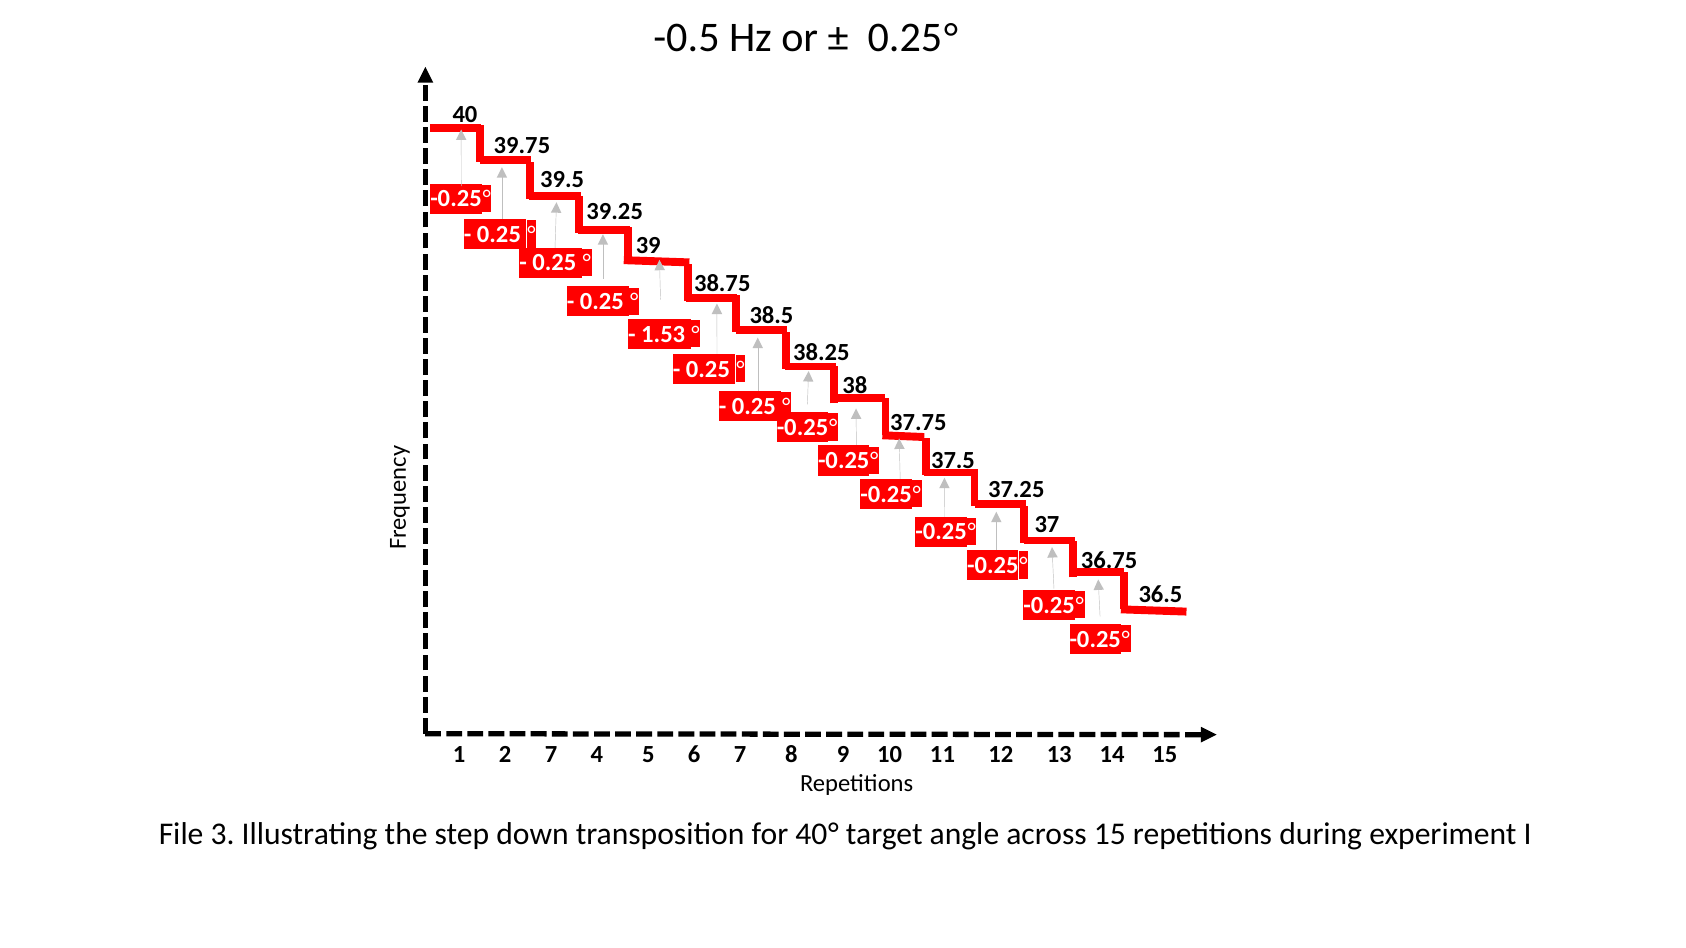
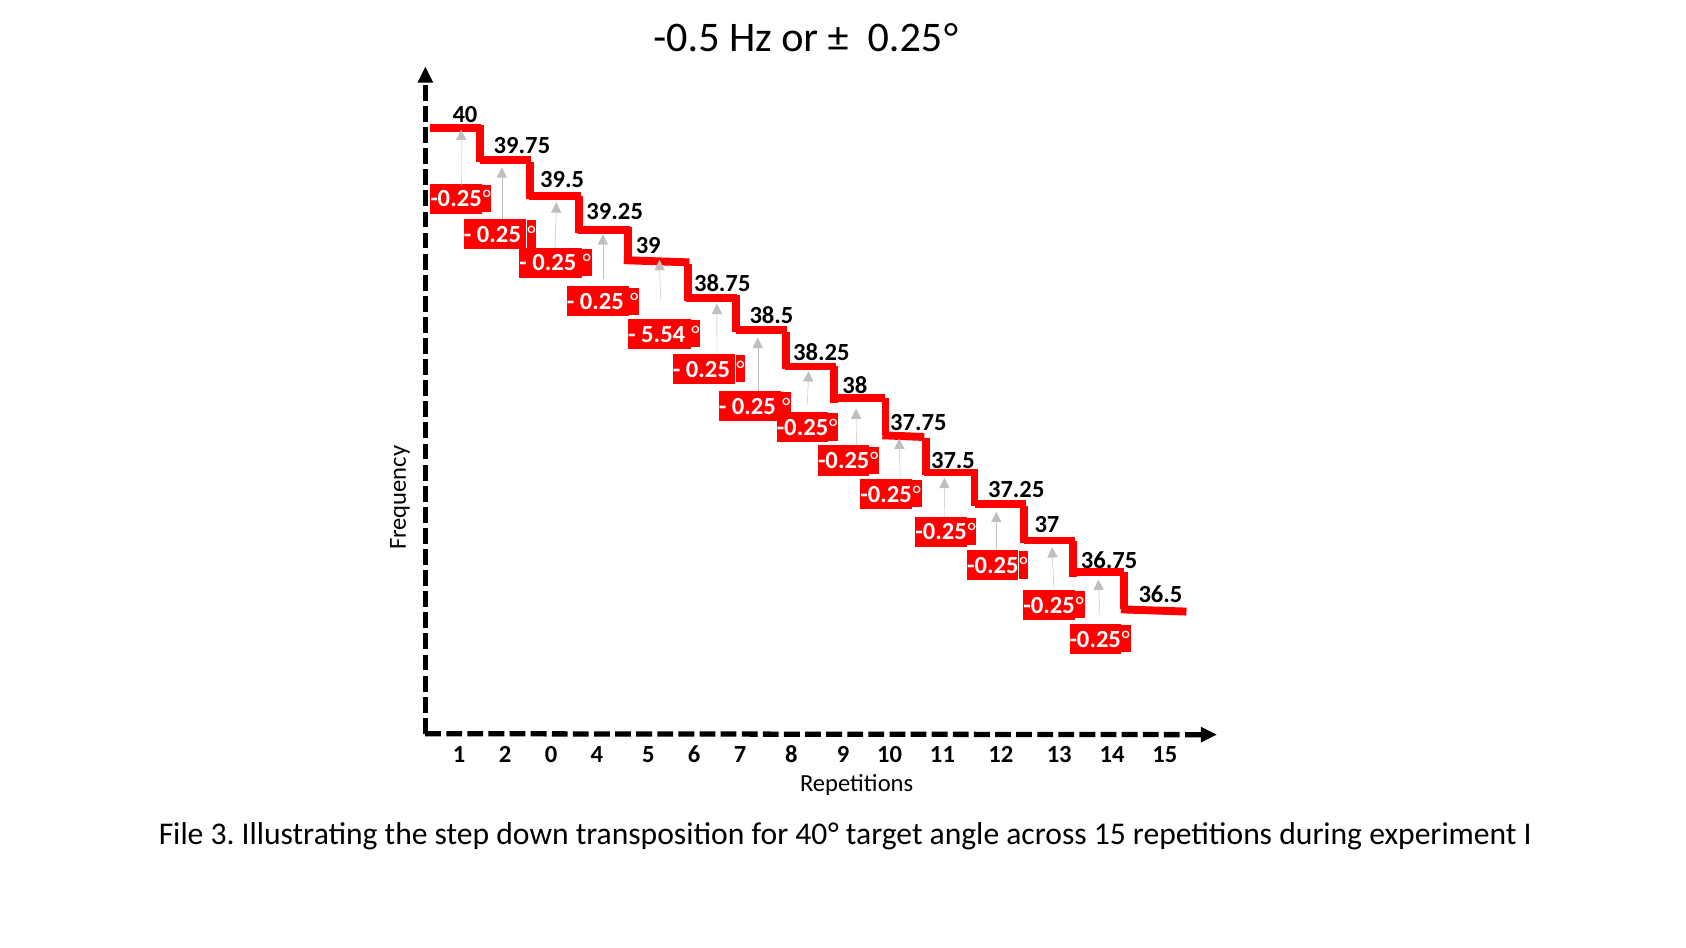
1.53: 1.53 -> 5.54
2 7: 7 -> 0
